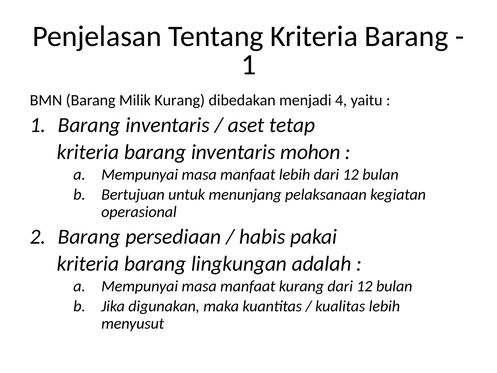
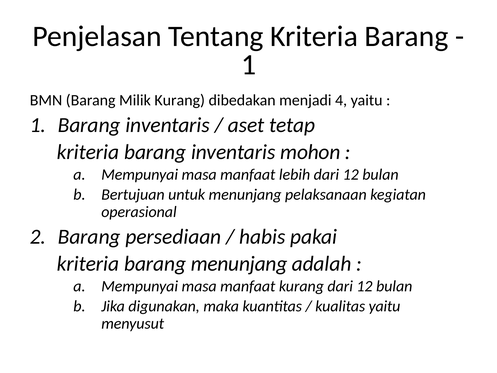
barang lingkungan: lingkungan -> menunjang
kualitas lebih: lebih -> yaitu
